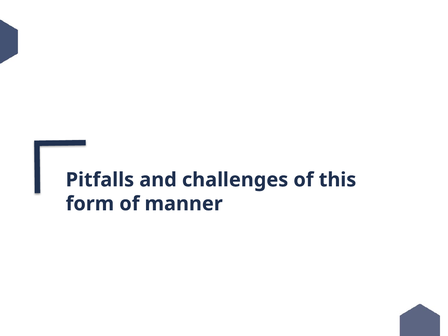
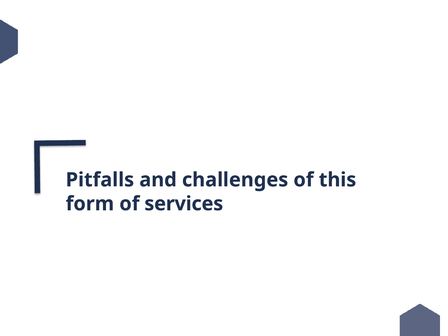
manner: manner -> services
